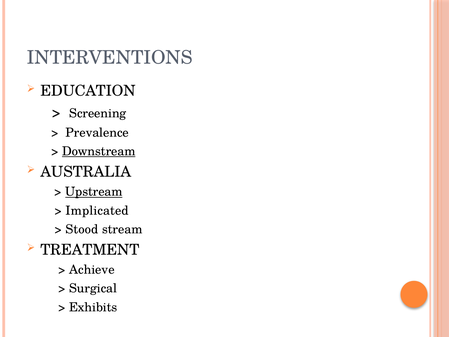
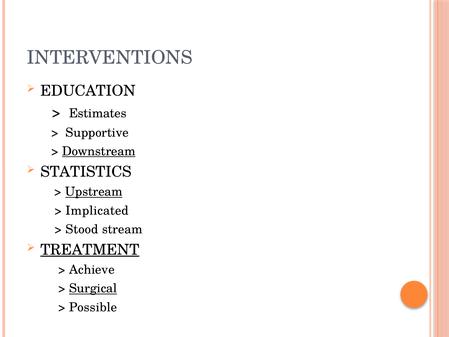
Screening: Screening -> Estimates
Prevalence: Prevalence -> Supportive
AUSTRALIA: AUSTRALIA -> STATISTICS
TREATMENT underline: none -> present
Surgical underline: none -> present
Exhibits: Exhibits -> Possible
